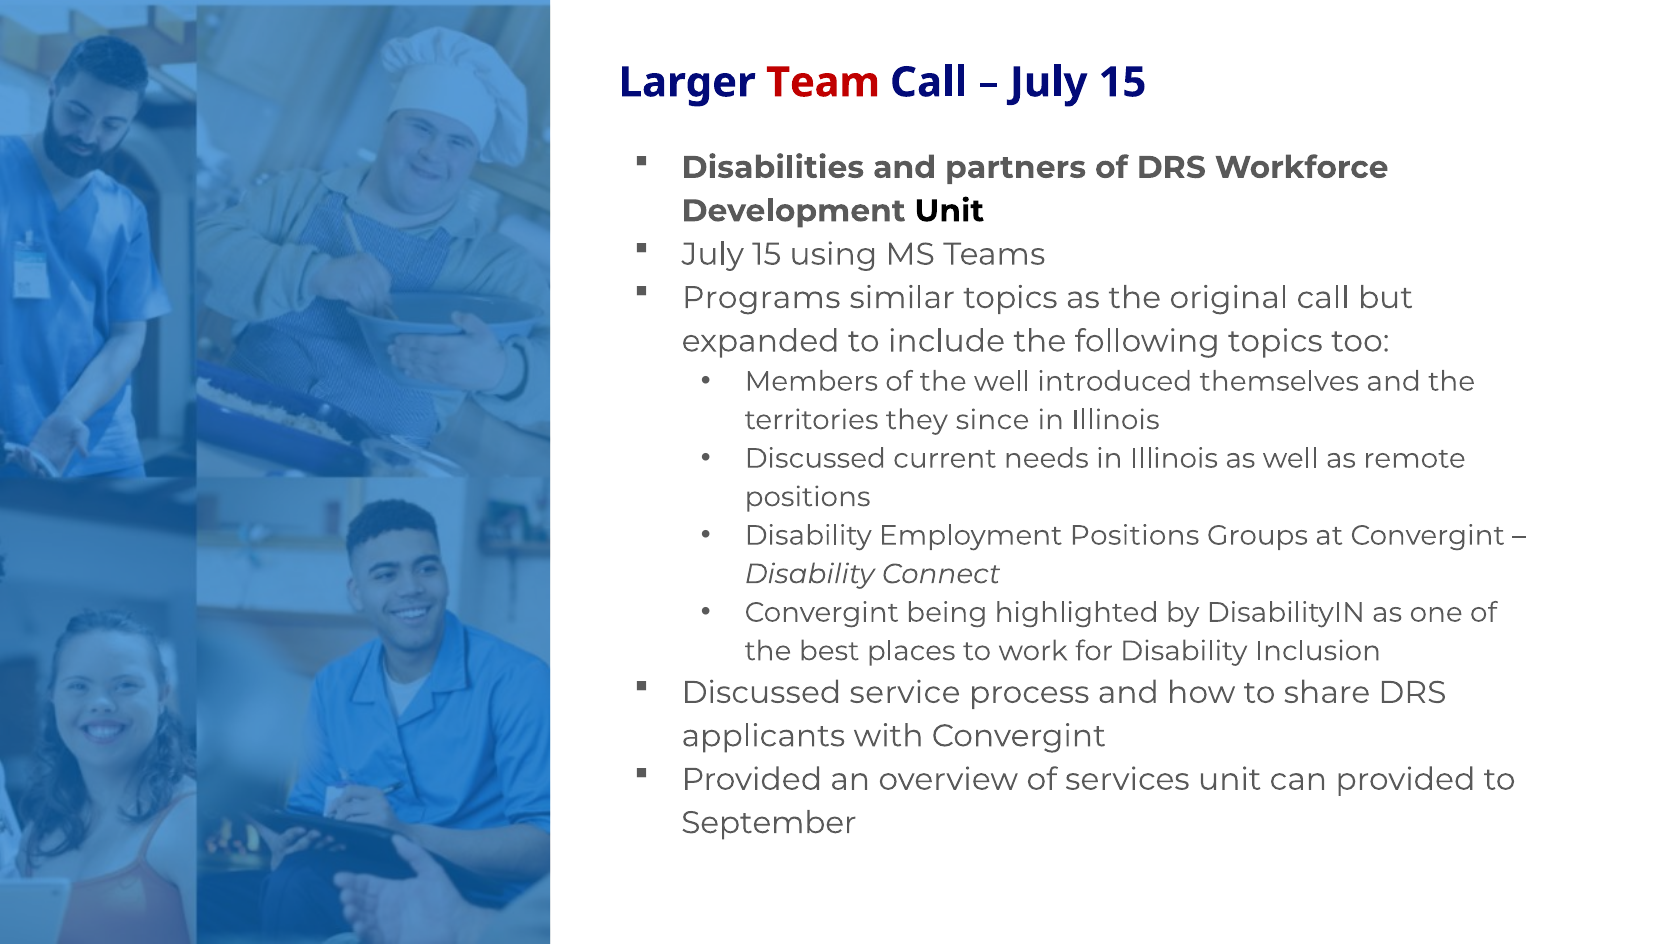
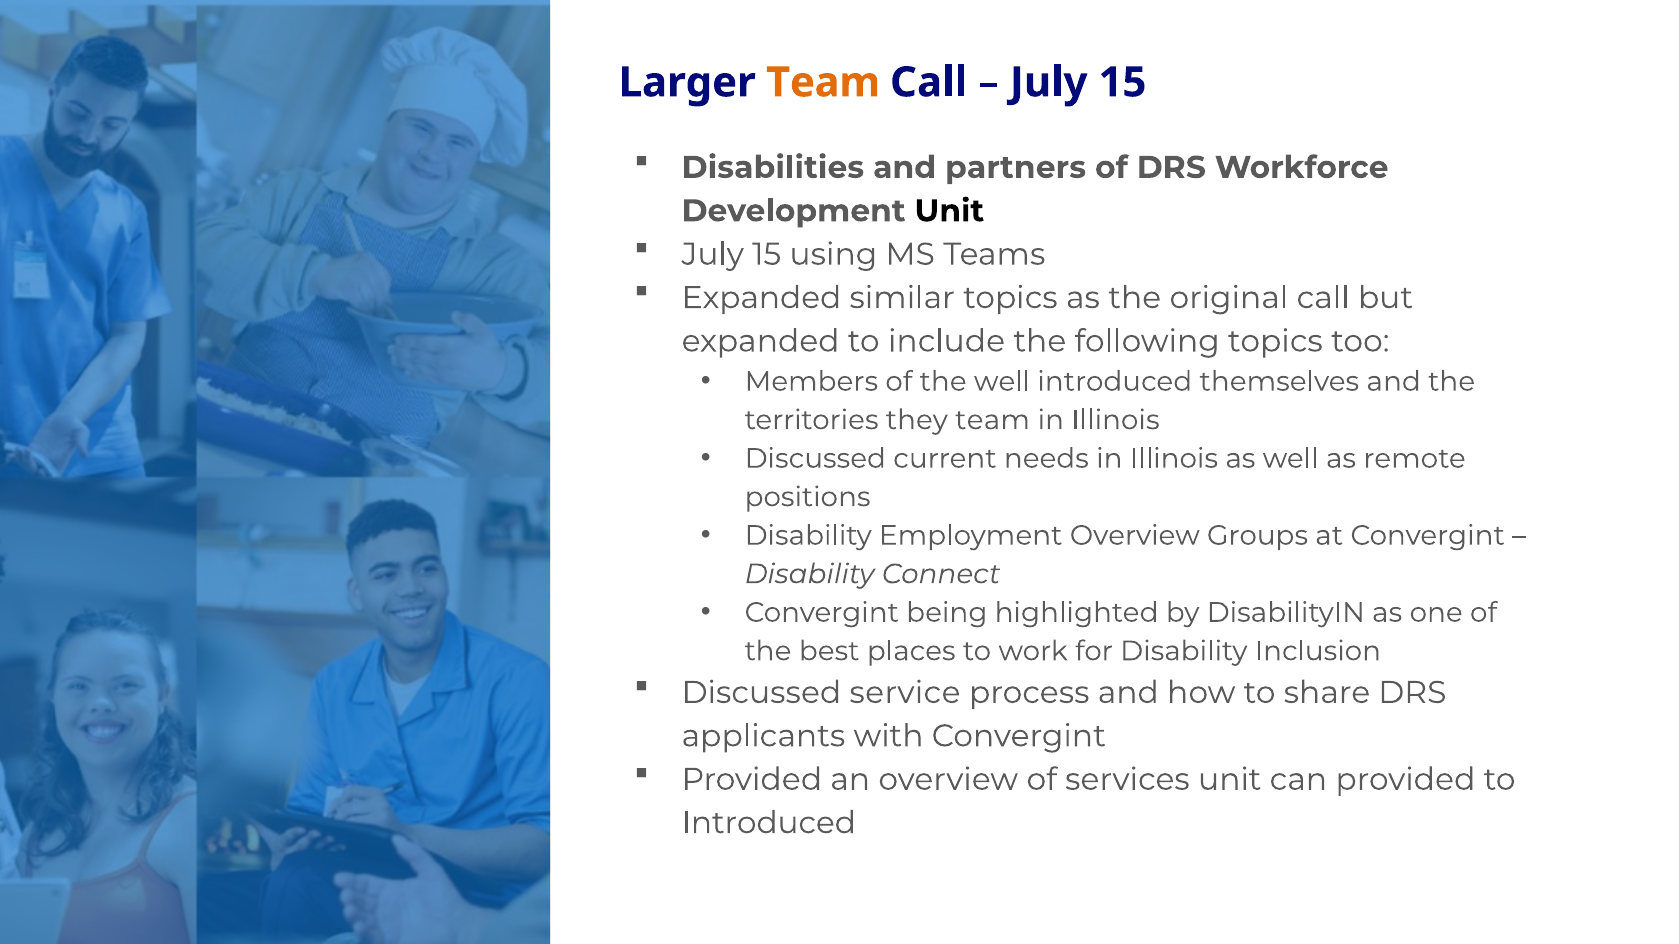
Team at (823, 83) colour: red -> orange
Programs at (761, 298): Programs -> Expanded
they since: since -> team
Employment Positions: Positions -> Overview
September at (769, 823): September -> Introduced
